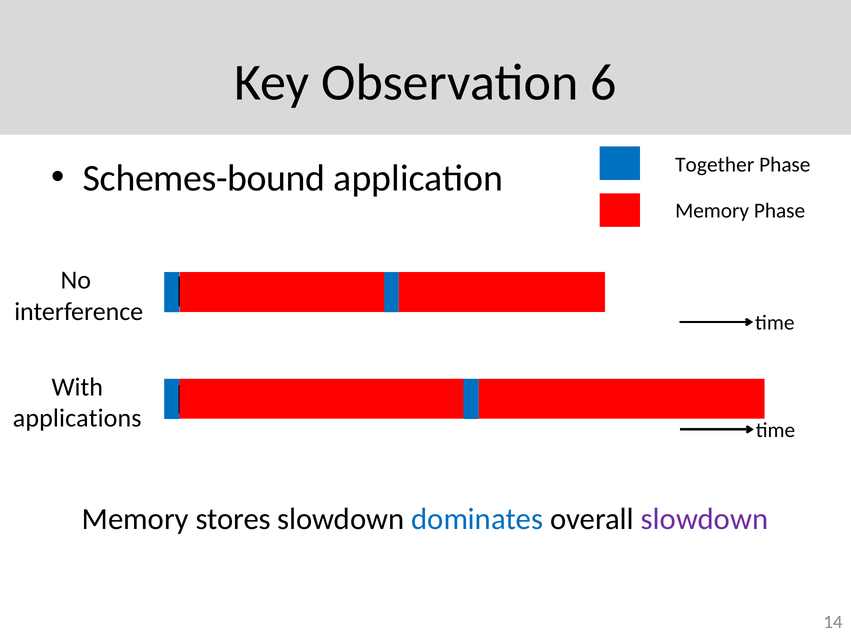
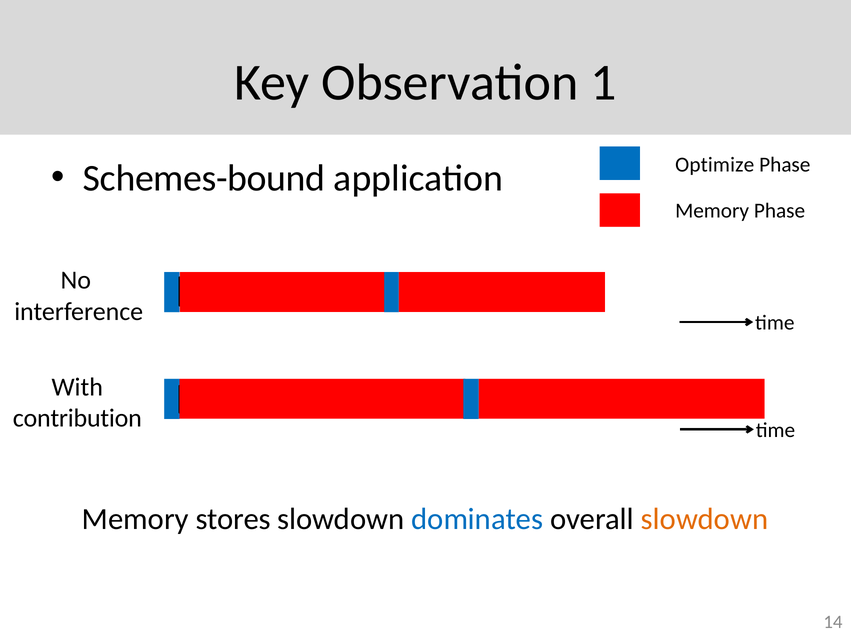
6: 6 -> 1
Together: Together -> Optimize
applications: applications -> contribution
slowdown at (705, 519) colour: purple -> orange
